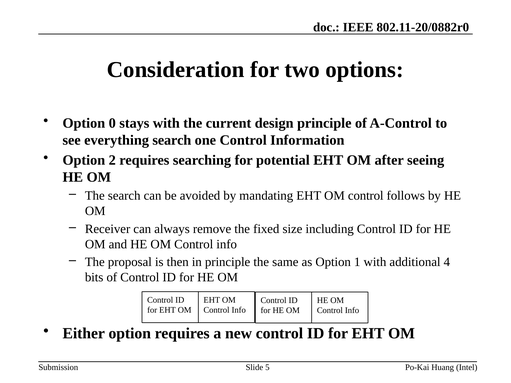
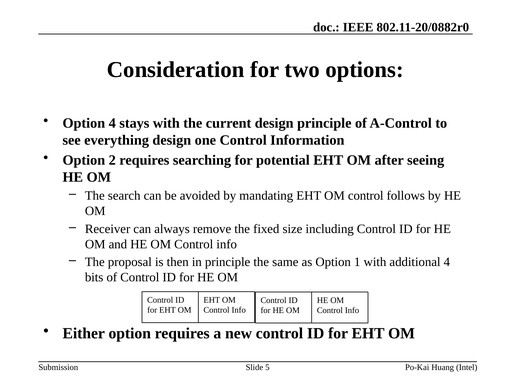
Option 0: 0 -> 4
everything search: search -> design
